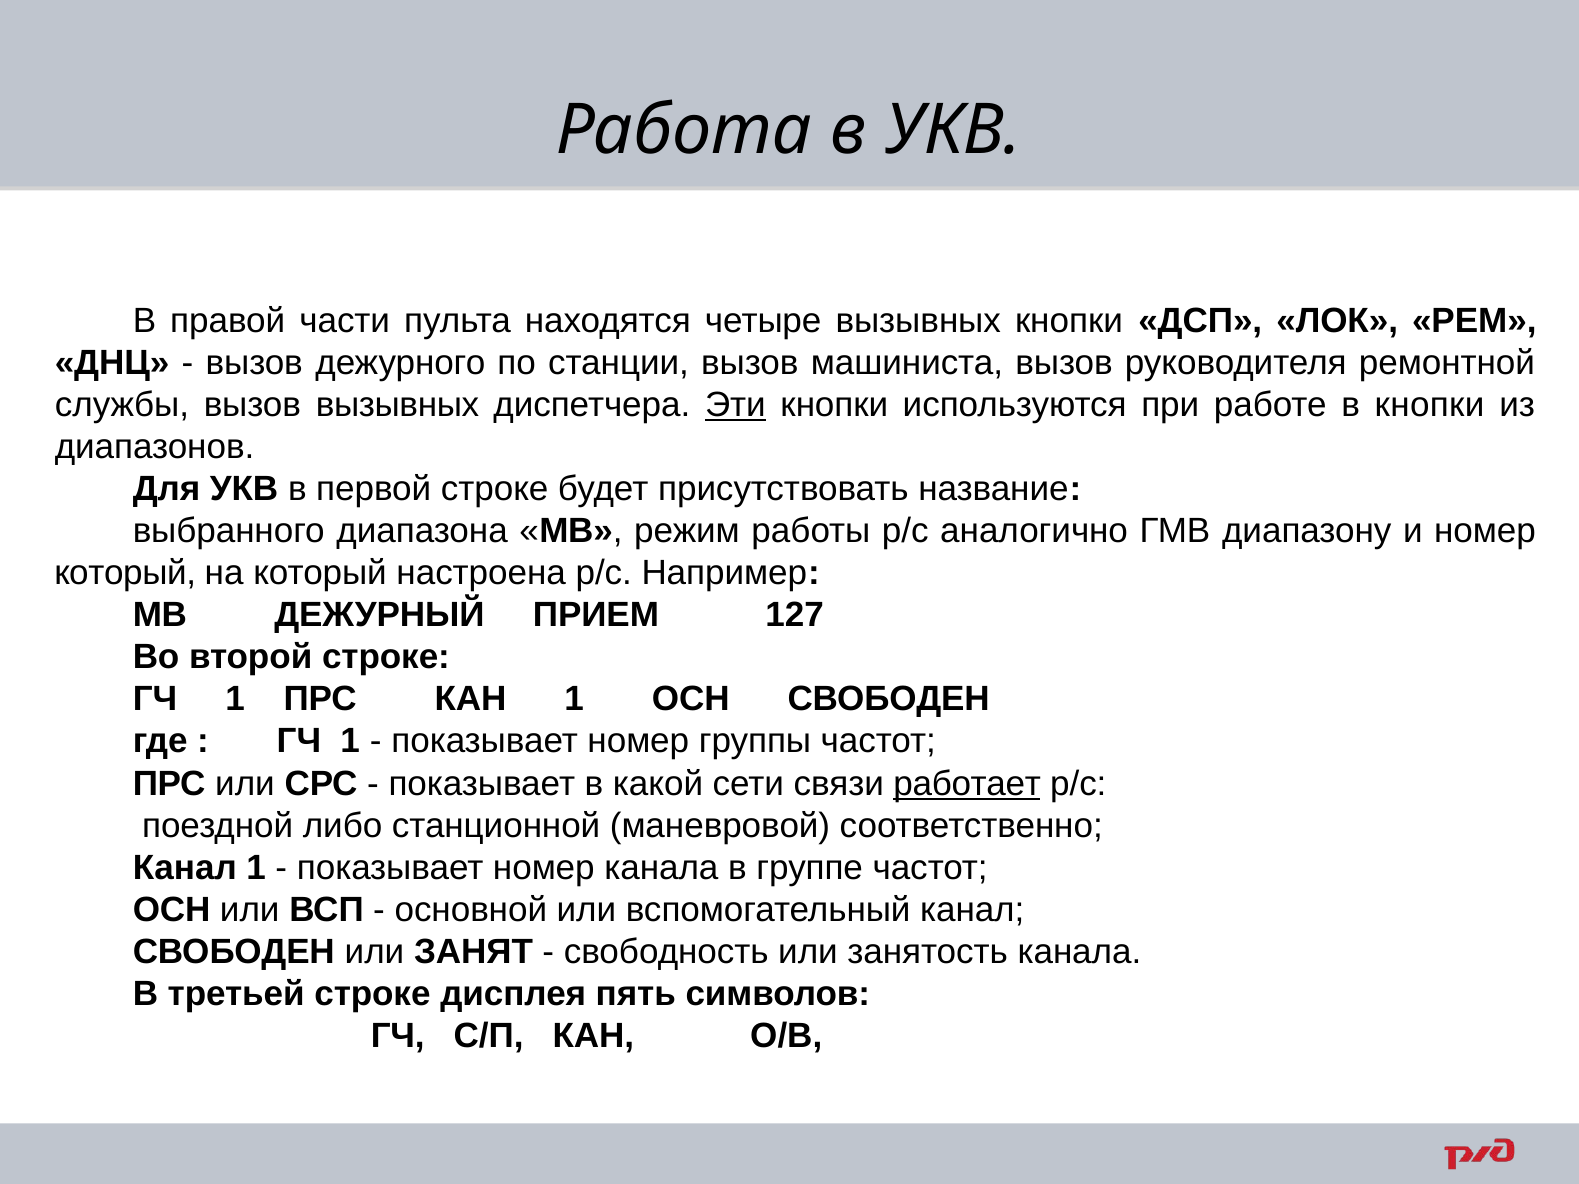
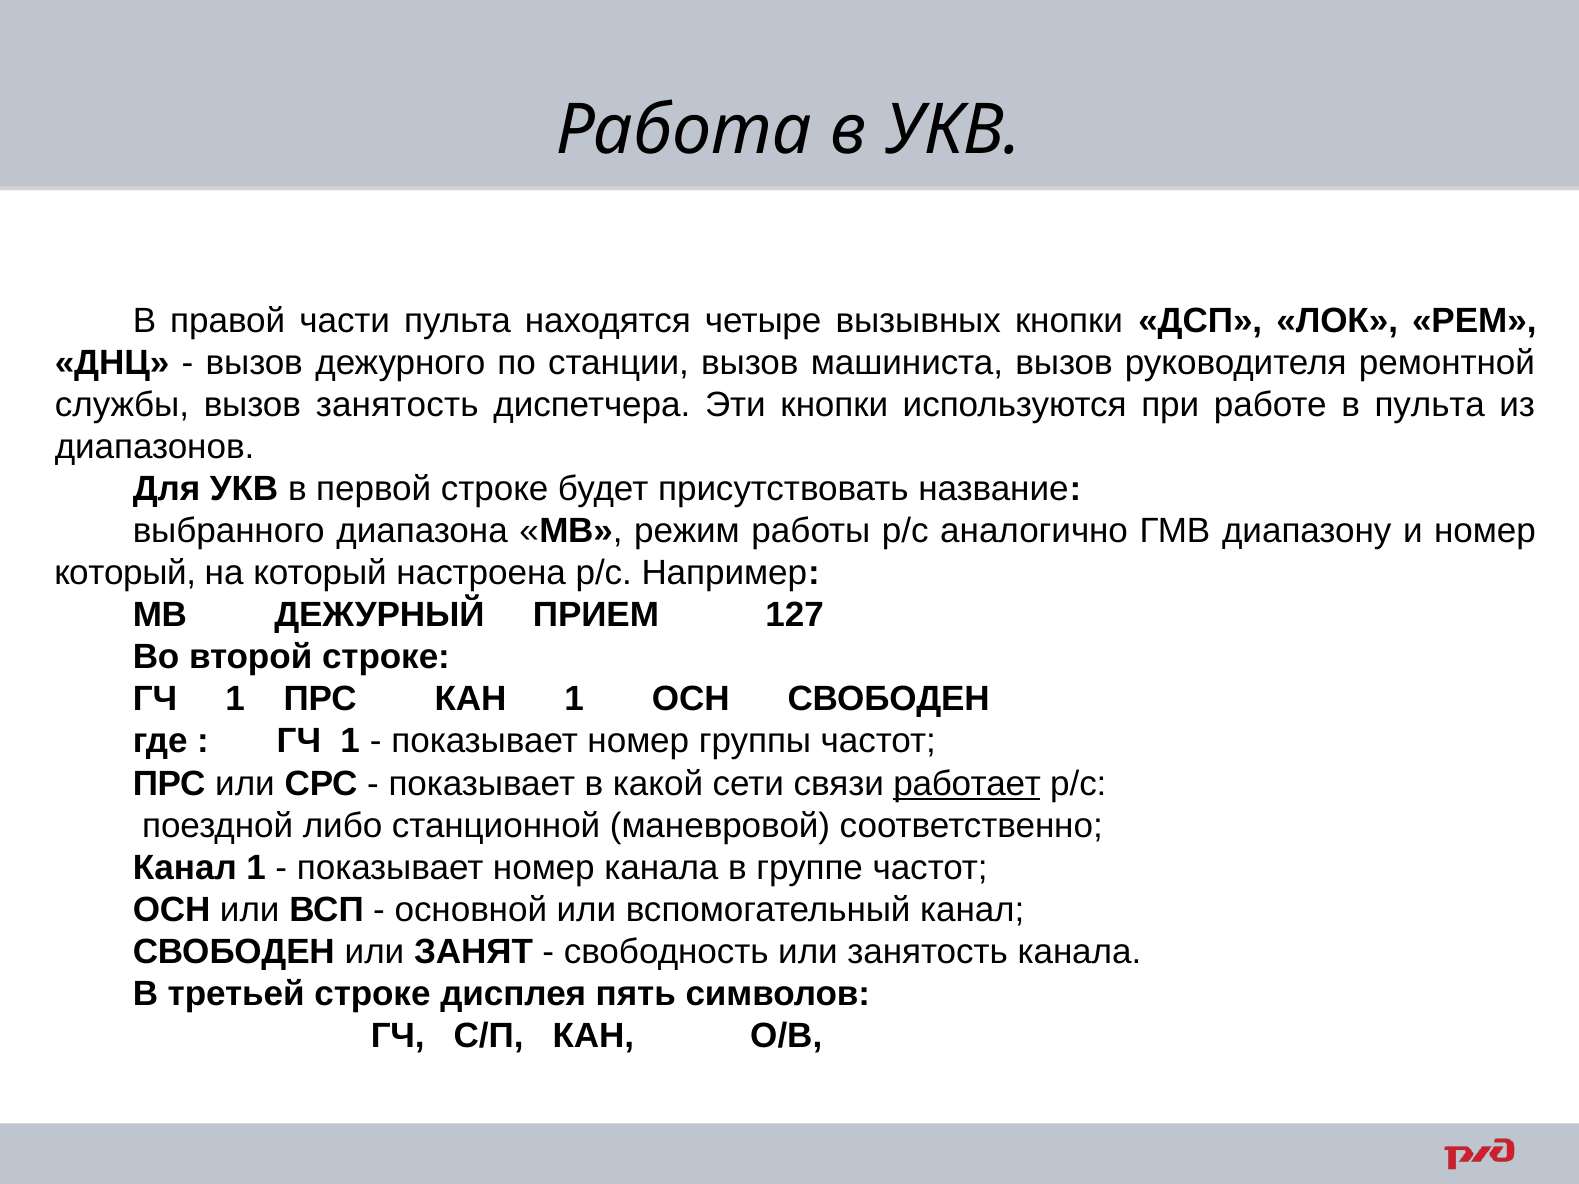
вызов вызывных: вызывных -> занятость
Эти underline: present -> none
в кнопки: кнопки -> пульта
